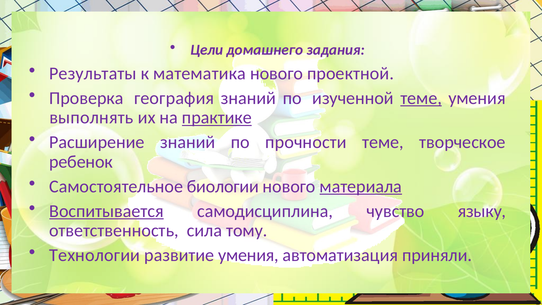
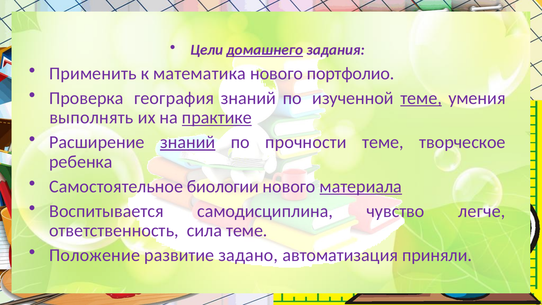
домашнего underline: none -> present
Результаты: Результаты -> Применить
проектной: проектной -> портфолио
знаний at (188, 142) underline: none -> present
ребенок: ребенок -> ребенка
Воспитывается underline: present -> none
языку: языку -> легче
сила тому: тому -> теме
Технологии: Технологии -> Положение
развитие умения: умения -> задано
